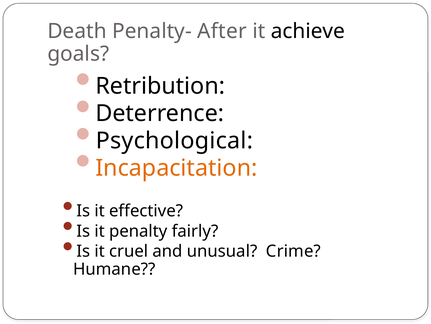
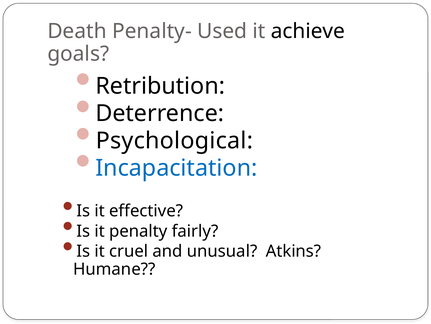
After: After -> Used
Incapacitation colour: orange -> blue
Crime: Crime -> Atkins
